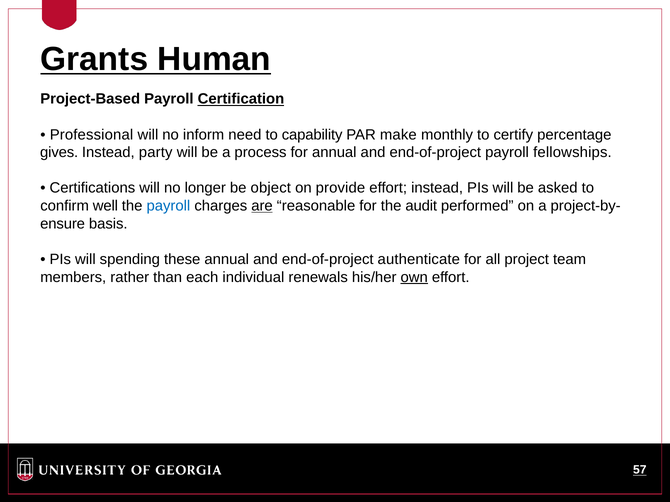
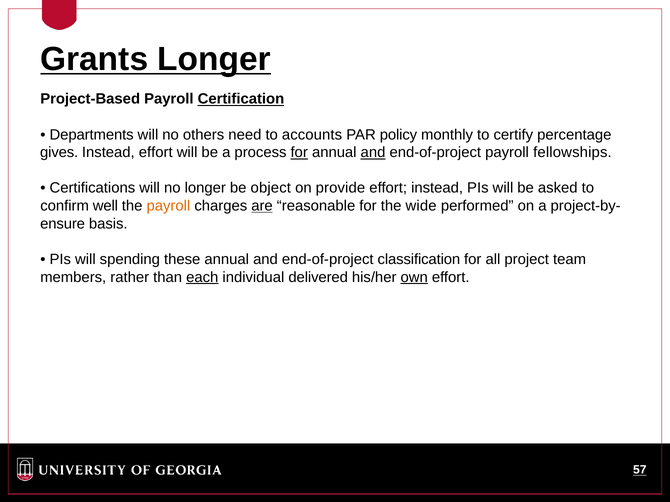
Grants Human: Human -> Longer
Professional: Professional -> Departments
inform: inform -> others
capability: capability -> accounts
make: make -> policy
Instead party: party -> effort
for at (299, 153) underline: none -> present
and at (373, 153) underline: none -> present
payroll at (168, 206) colour: blue -> orange
audit: audit -> wide
authenticate: authenticate -> classification
each underline: none -> present
renewals: renewals -> delivered
